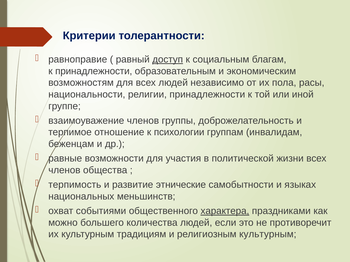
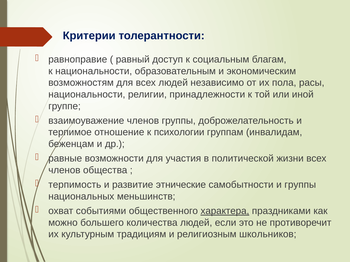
доступ underline: present -> none
к принадлежности: принадлежности -> национальности
и языках: языках -> группы
религиозным культурным: культурным -> школьников
